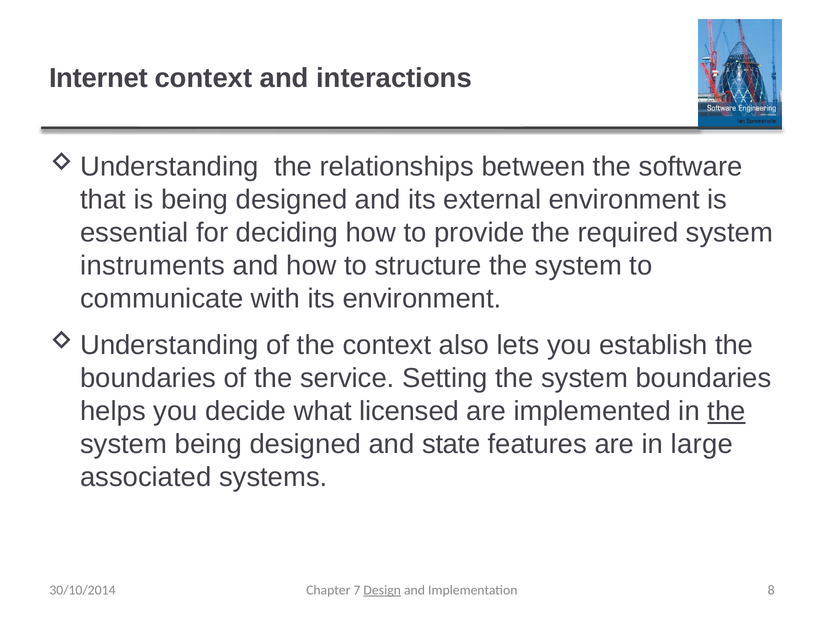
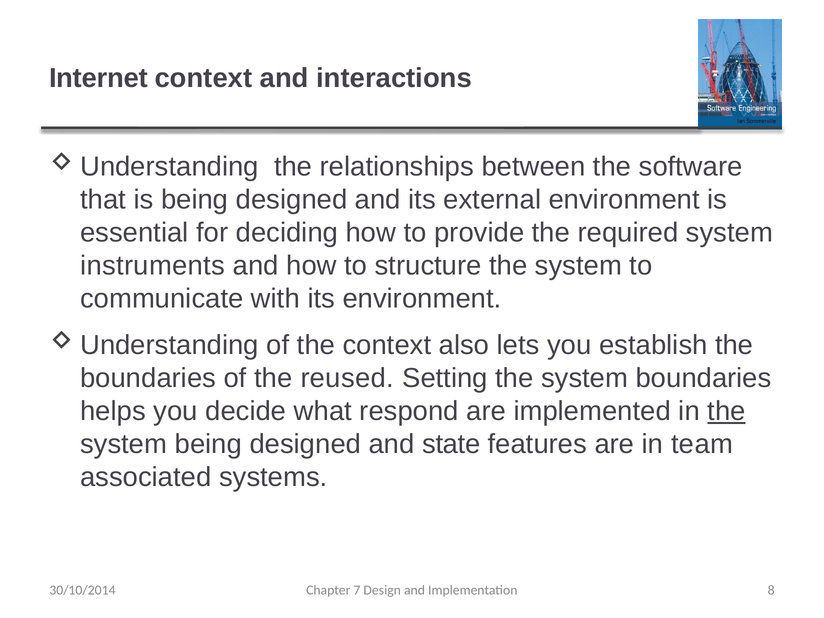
service: service -> reused
licensed: licensed -> respond
large: large -> team
Design underline: present -> none
